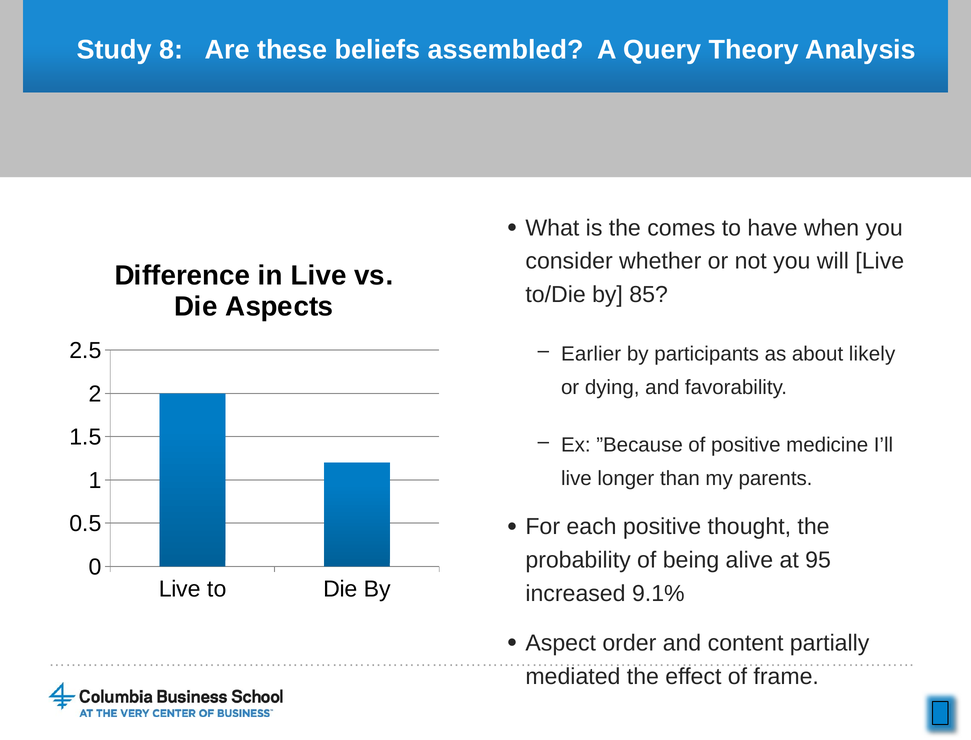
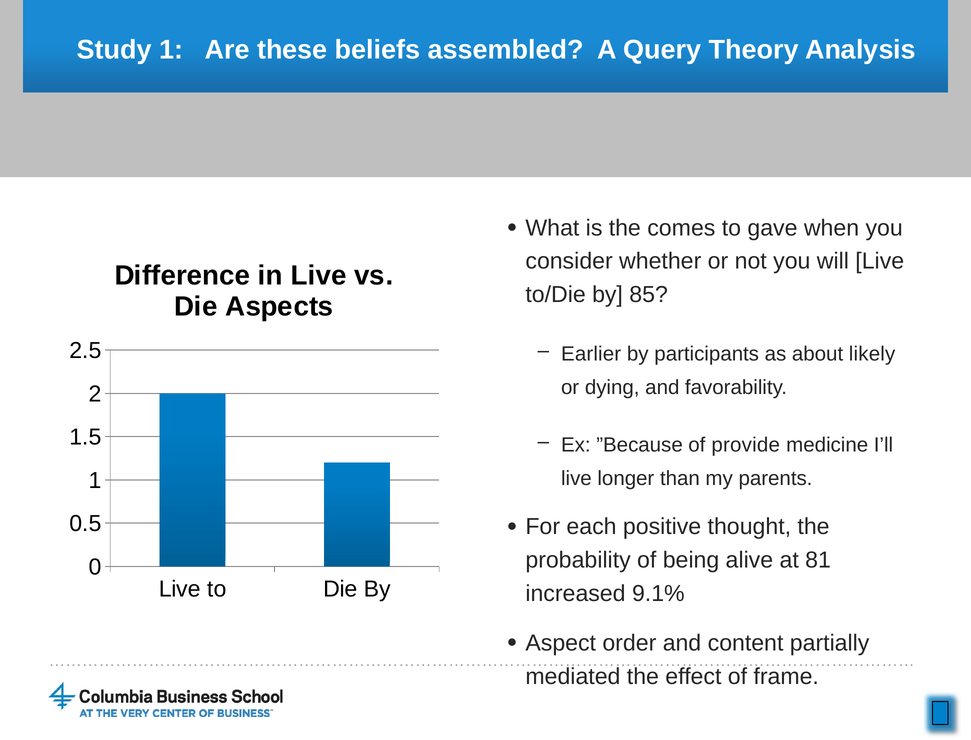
Study 8: 8 -> 1
have: have -> gave
of positive: positive -> provide
95: 95 -> 81
